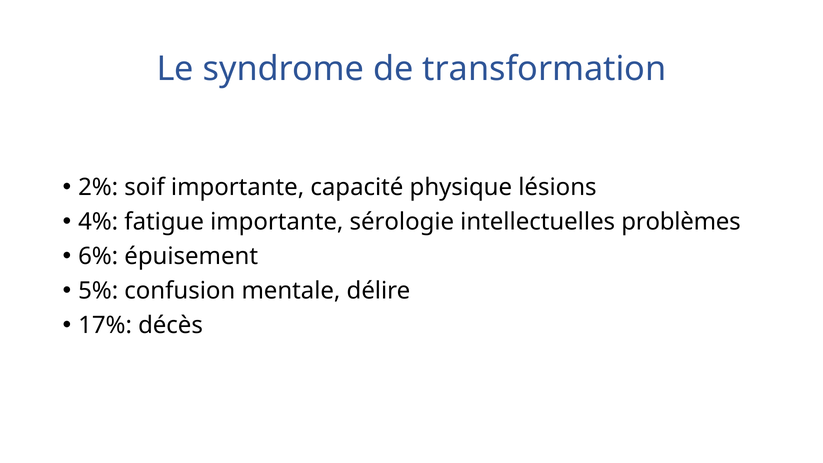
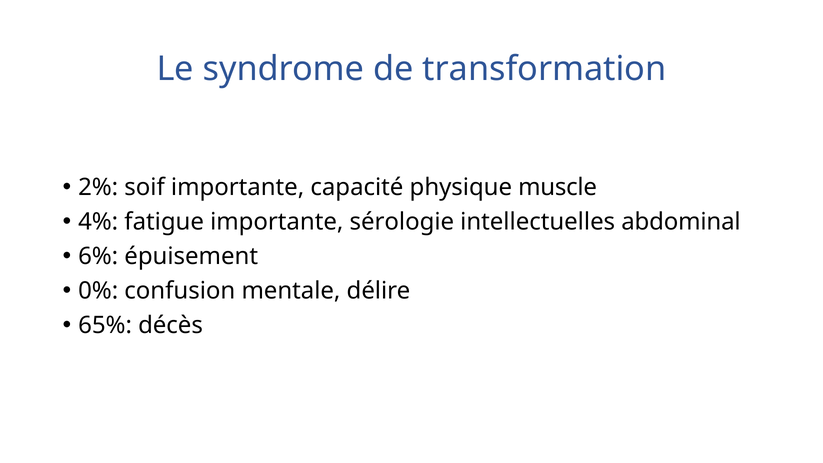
lésions: lésions -> muscle
problèmes: problèmes -> abdominal
5%: 5% -> 0%
17%: 17% -> 65%
